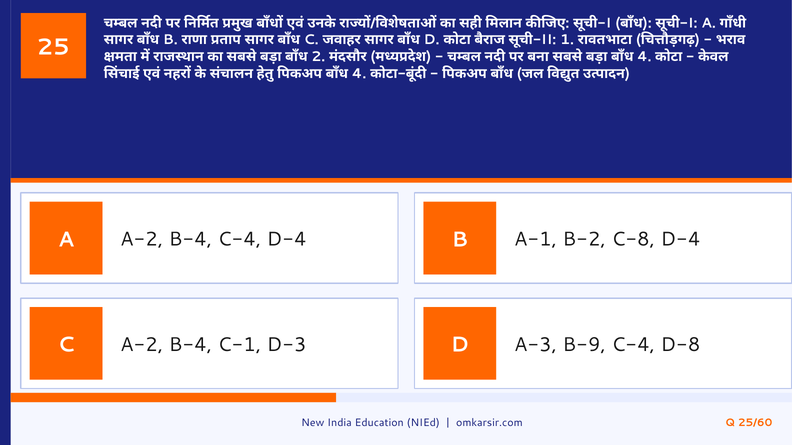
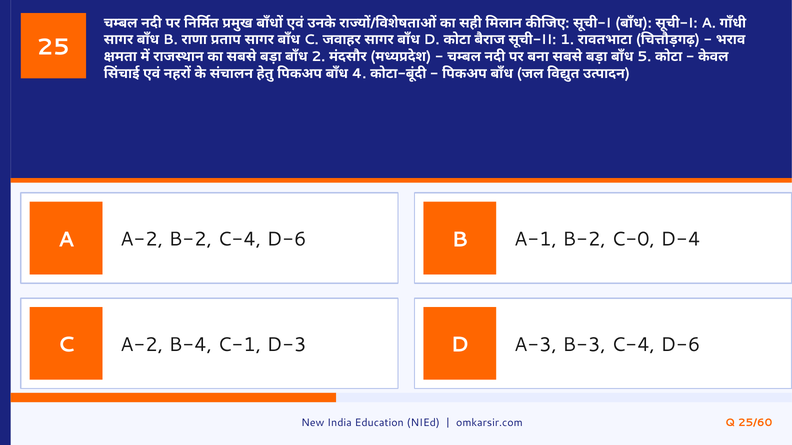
4 at (644, 57): 4 -> 5
A A-2 B-4: B-4 -> B-2
D-4 at (287, 240): D-4 -> D-6
C-8: C-8 -> C-0
B-9: B-9 -> B-3
D-8 at (680, 345): D-8 -> D-6
